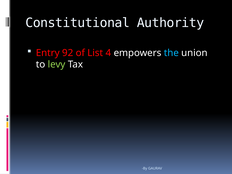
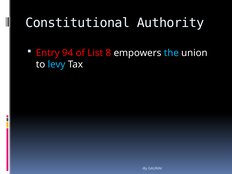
92: 92 -> 94
4: 4 -> 8
levy colour: light green -> light blue
